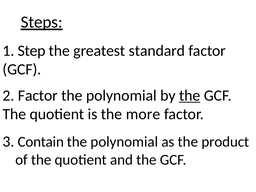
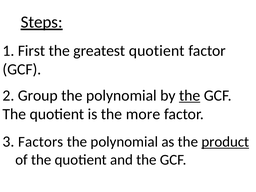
Step: Step -> First
greatest standard: standard -> quotient
2 Factor: Factor -> Group
Contain: Contain -> Factors
product underline: none -> present
